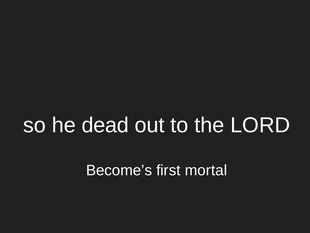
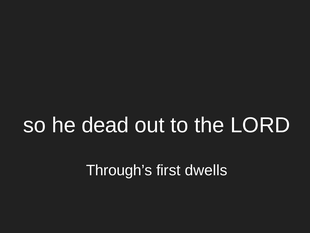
Become’s: Become’s -> Through’s
mortal: mortal -> dwells
